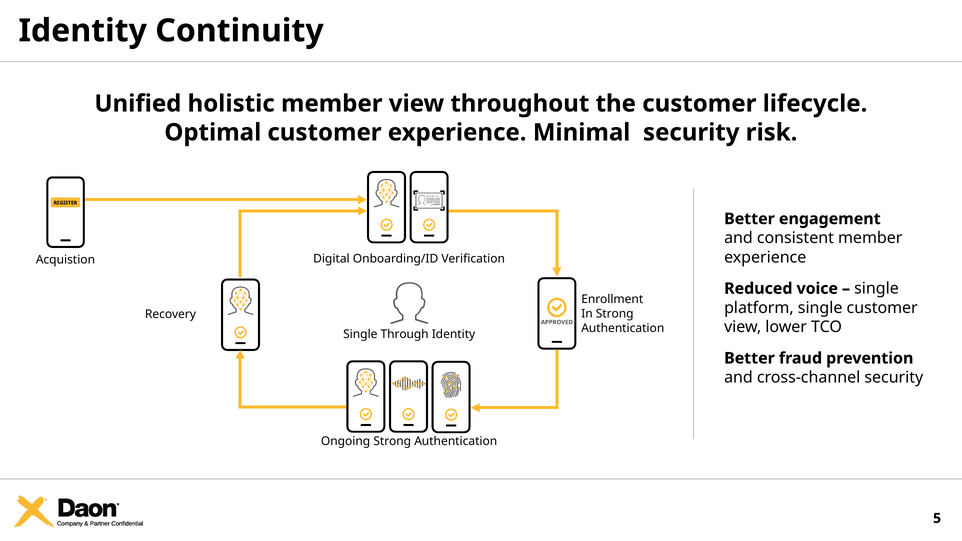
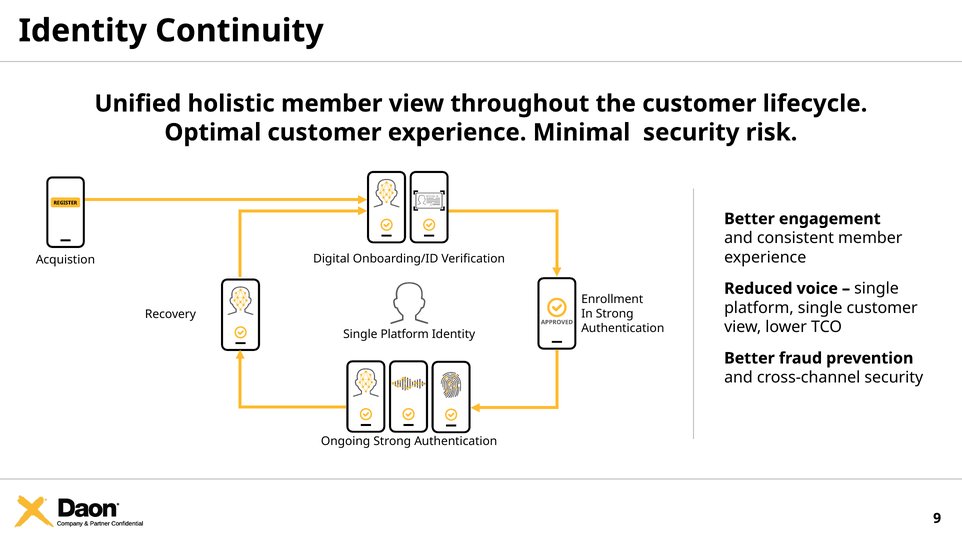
Through at (405, 335): Through -> Platform
5: 5 -> 9
